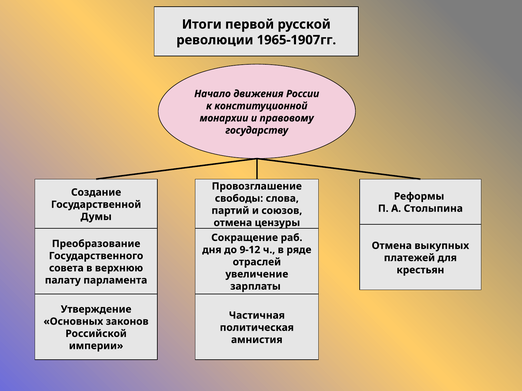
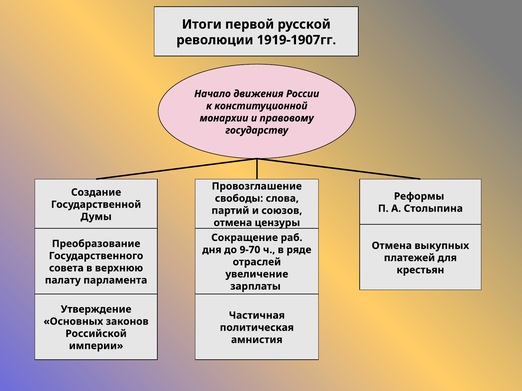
1965-1907гг: 1965-1907гг -> 1919-1907гг
9-12: 9-12 -> 9-70
